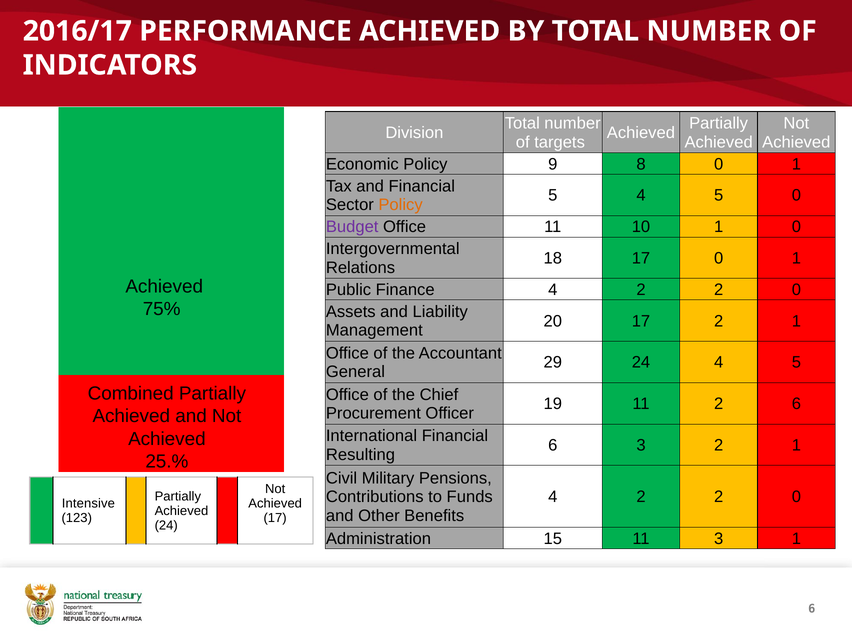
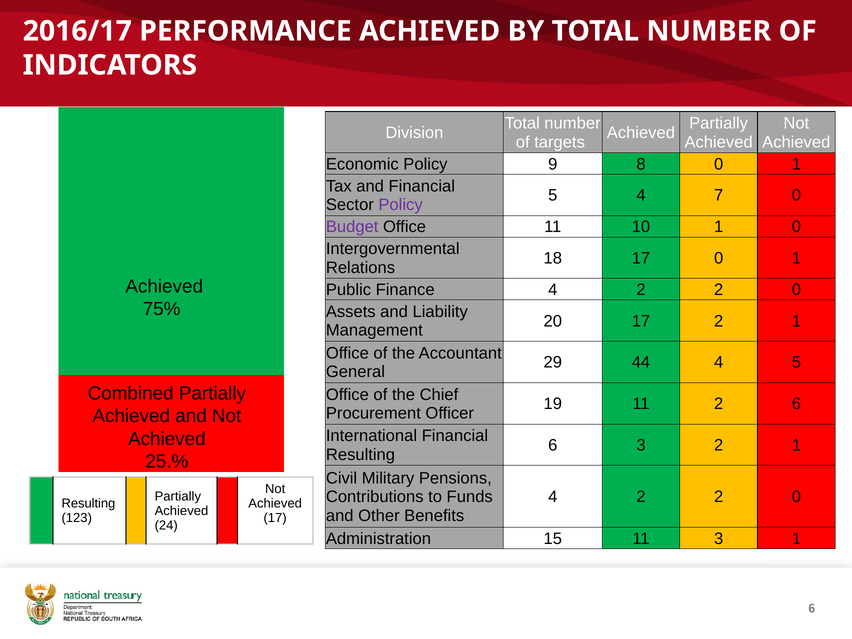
5 4 5: 5 -> 7
Policy at (401, 205) colour: orange -> purple
29 24: 24 -> 44
Intensive at (88, 504): Intensive -> Resulting
